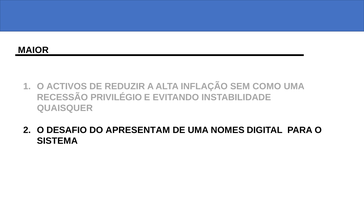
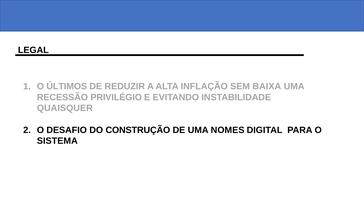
MAIOR: MAIOR -> LEGAL
ACTIVOS: ACTIVOS -> ÚLTIMOS
COMO: COMO -> BAIXA
APRESENTAM: APRESENTAM -> CONSTRUÇÃO
